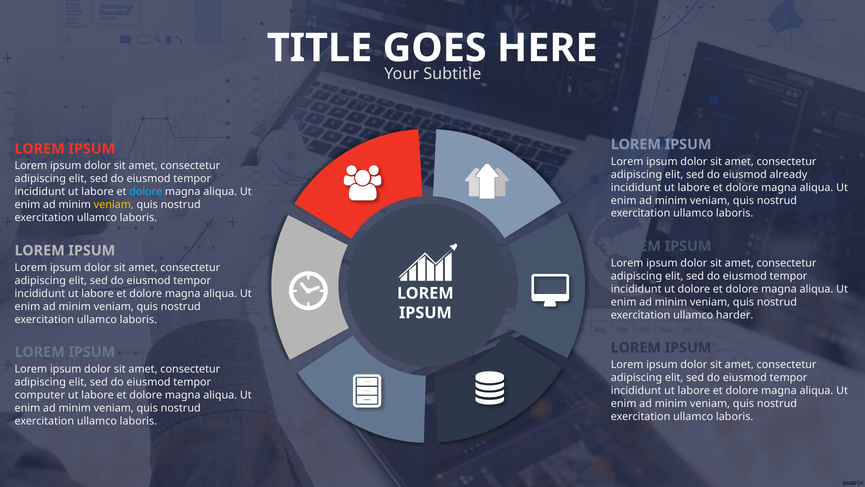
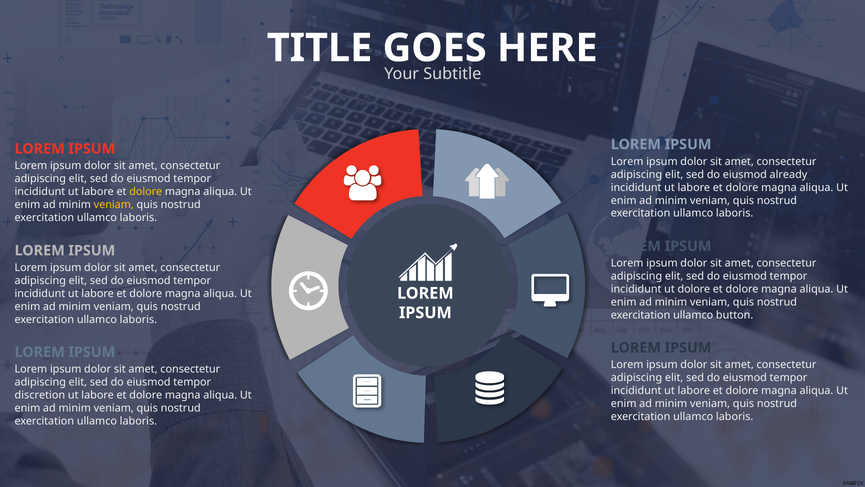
dolore at (146, 192) colour: light blue -> yellow
harder: harder -> button
computer: computer -> discretion
